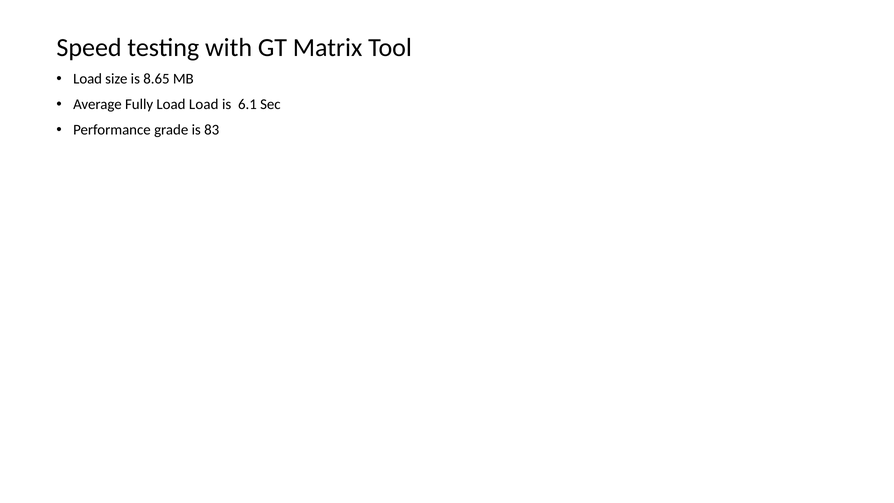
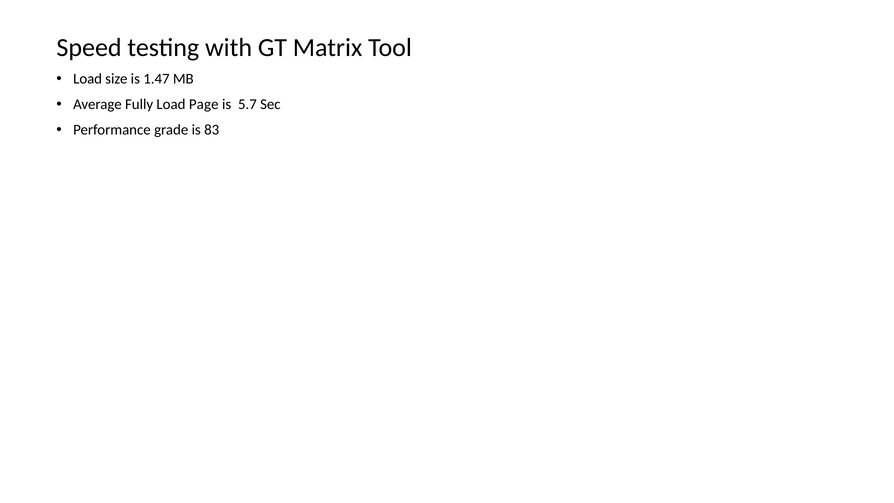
8.65: 8.65 -> 1.47
Load Load: Load -> Page
6.1: 6.1 -> 5.7
